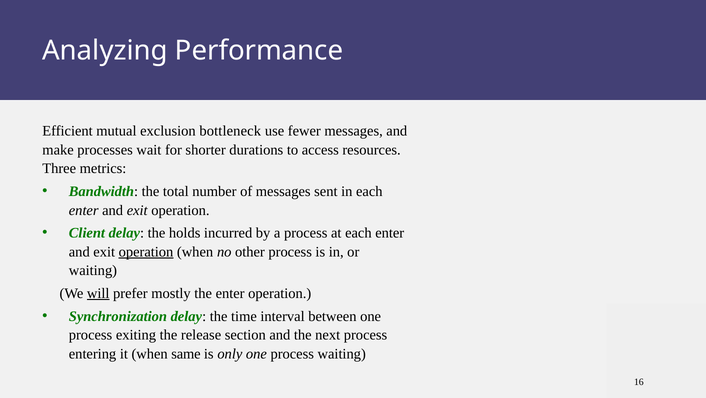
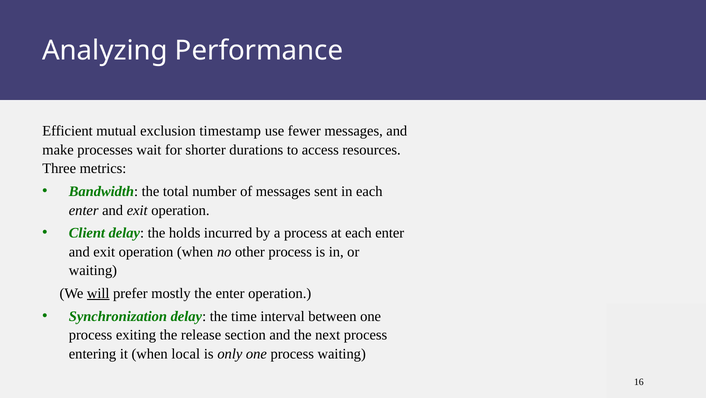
bottleneck: bottleneck -> timestamp
operation at (146, 252) underline: present -> none
same: same -> local
